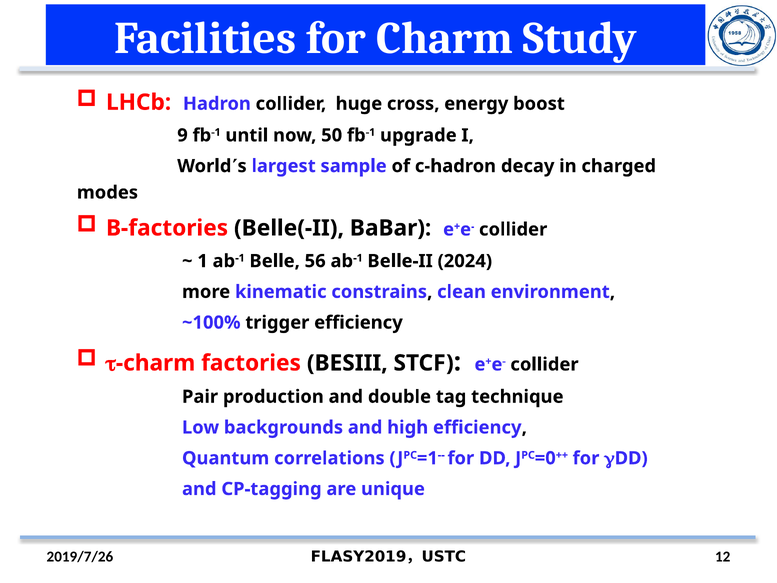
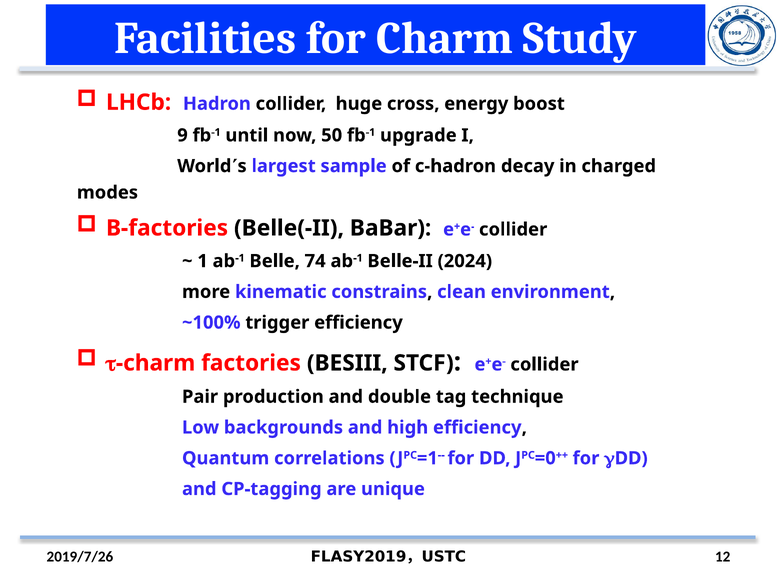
56: 56 -> 74
